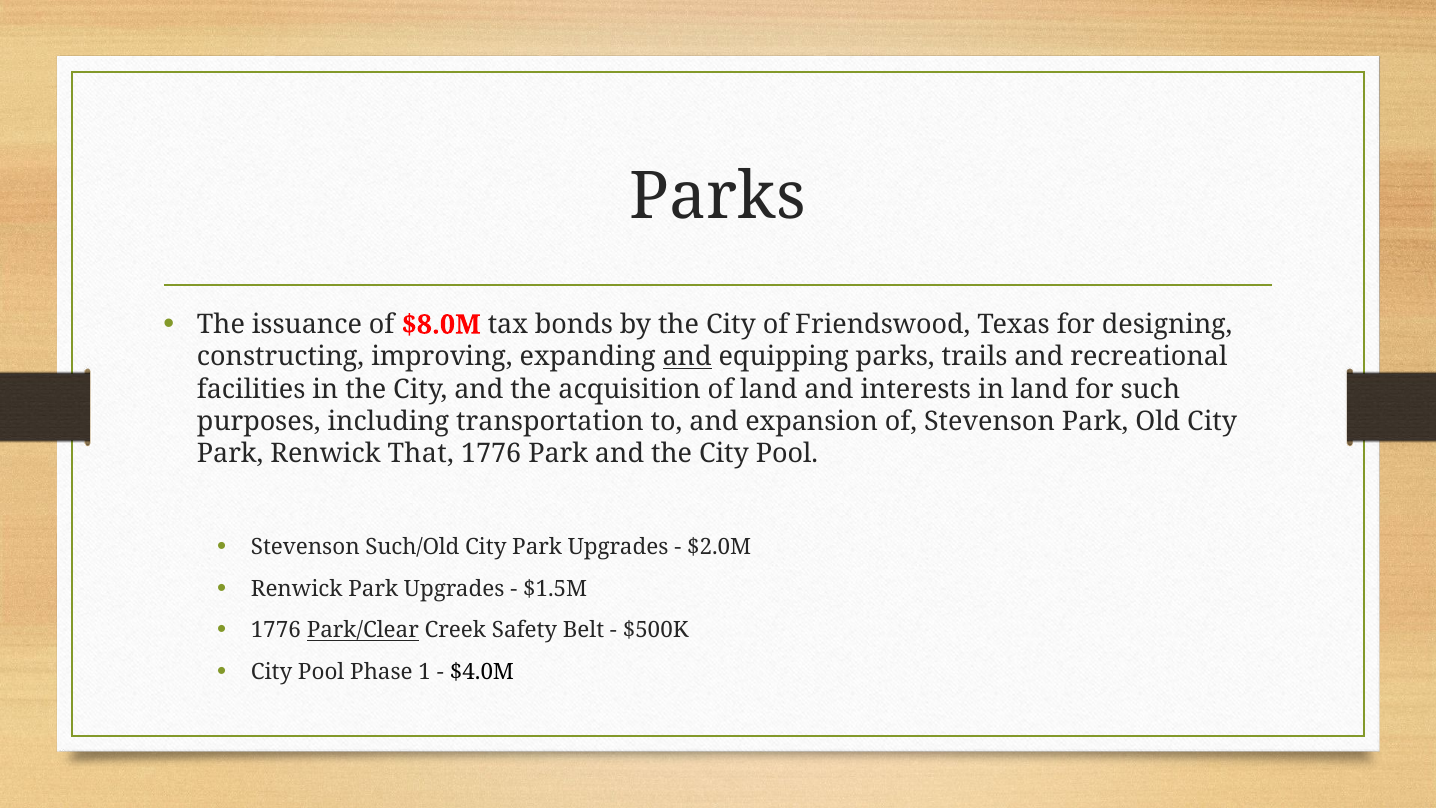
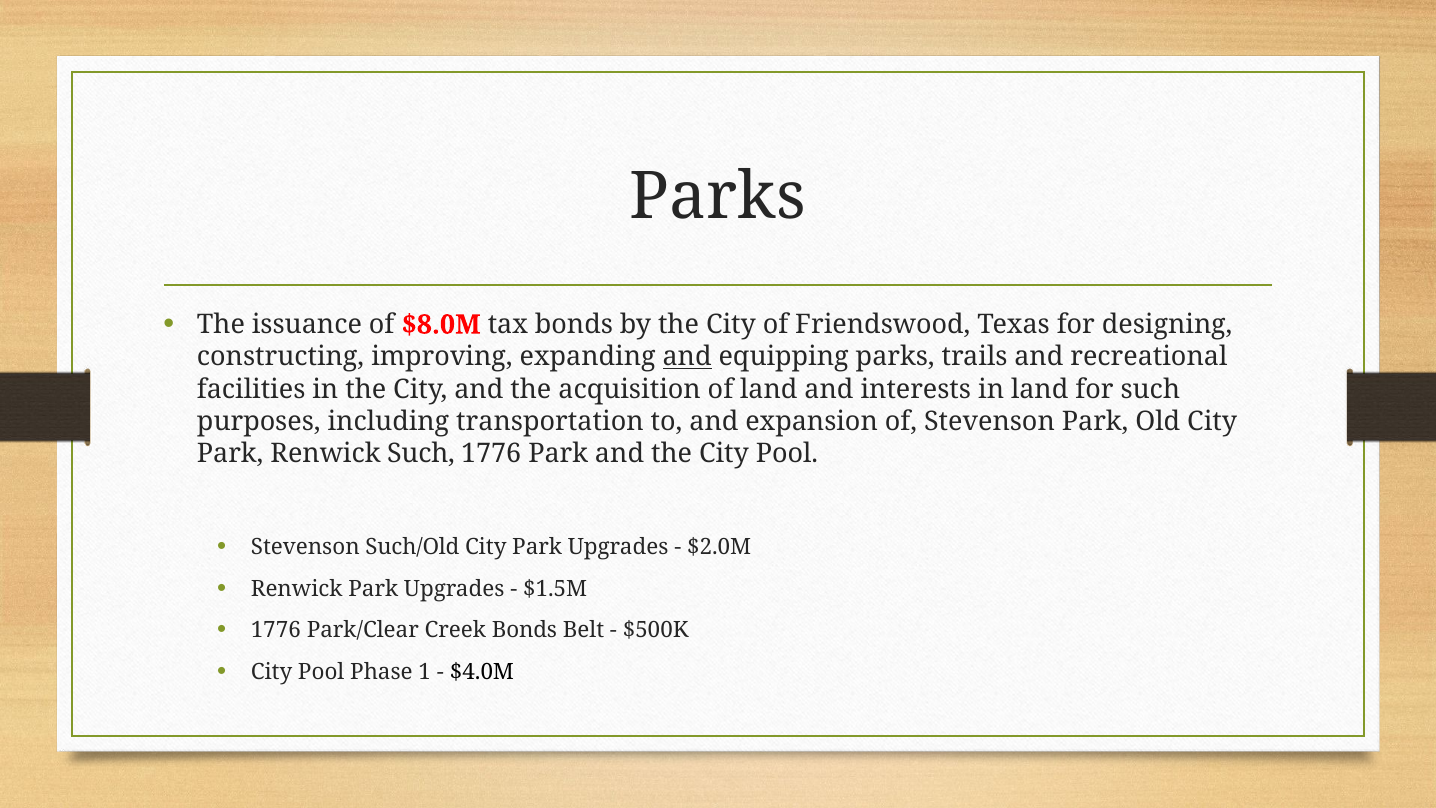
Renwick That: That -> Such
Park/Clear underline: present -> none
Creek Safety: Safety -> Bonds
